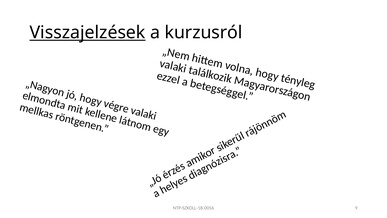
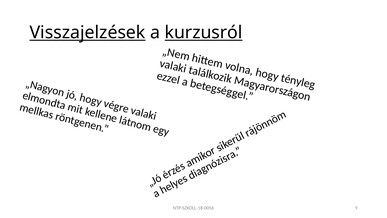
kurzusról underline: none -> present
